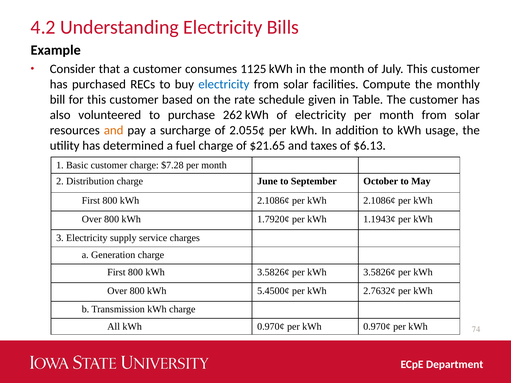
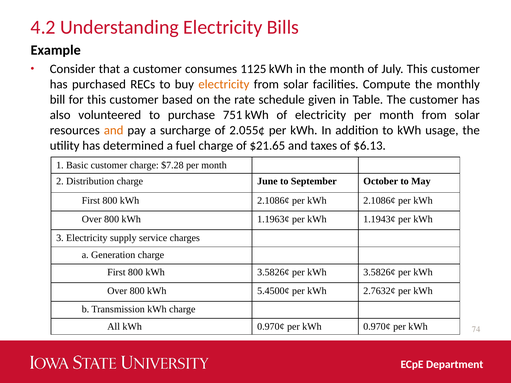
electricity at (224, 84) colour: blue -> orange
262: 262 -> 751
1.7920¢: 1.7920¢ -> 1.1963¢
